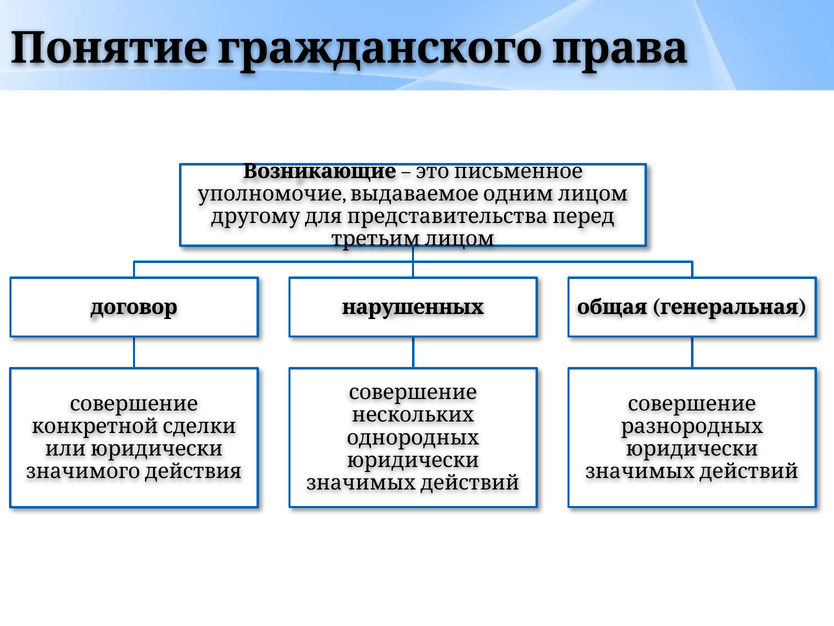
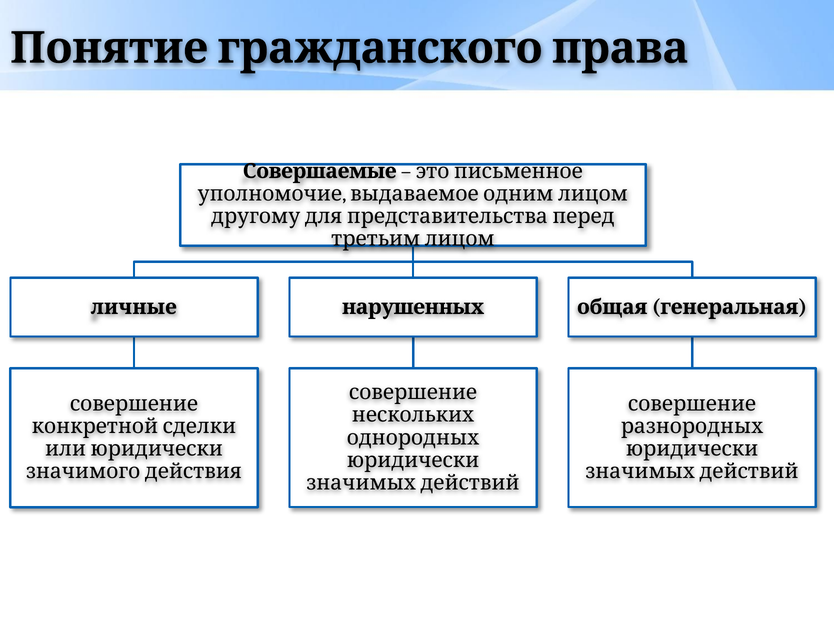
Возникающие: Возникающие -> Совершаемые
договор: договор -> личные
